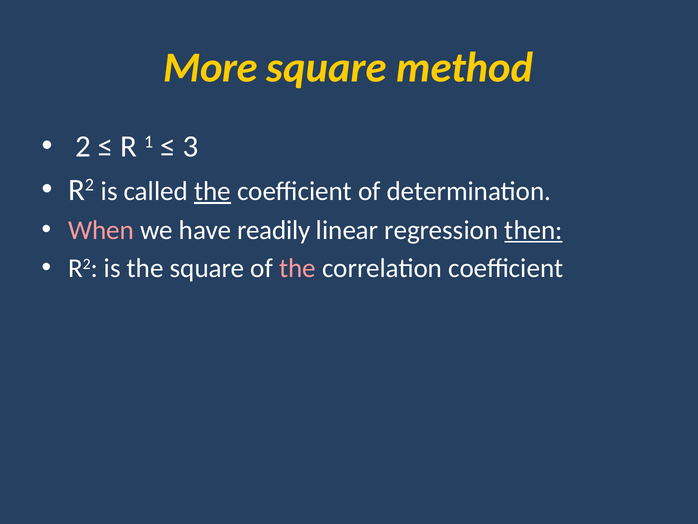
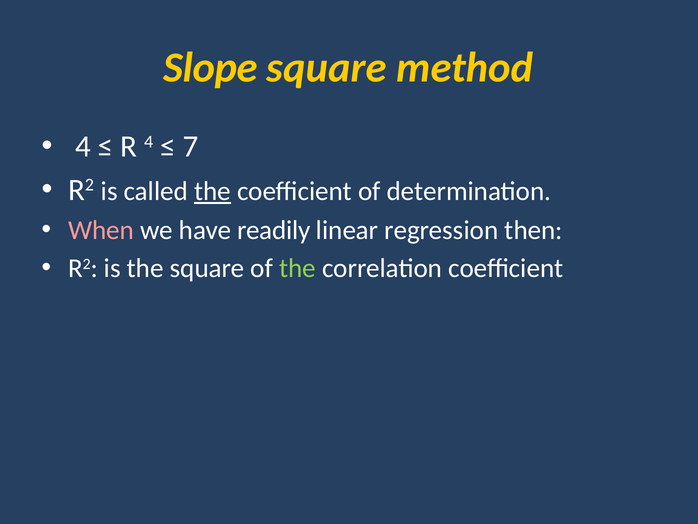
More: More -> Slope
2 at (83, 146): 2 -> 4
R 1: 1 -> 4
3: 3 -> 7
then underline: present -> none
the at (298, 268) colour: pink -> light green
